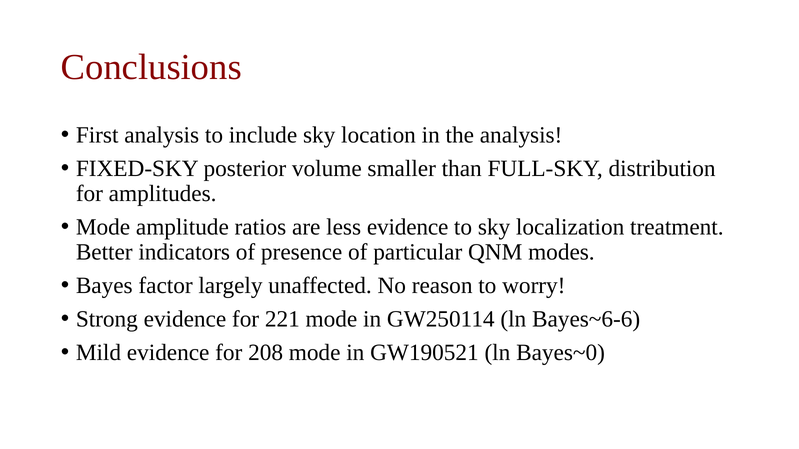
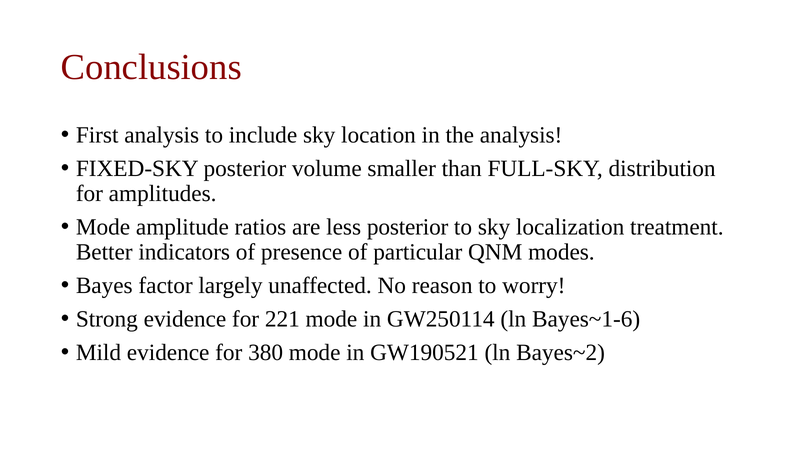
less evidence: evidence -> posterior
Bayes~6-6: Bayes~6-6 -> Bayes~1-6
208: 208 -> 380
Bayes~0: Bayes~0 -> Bayes~2
